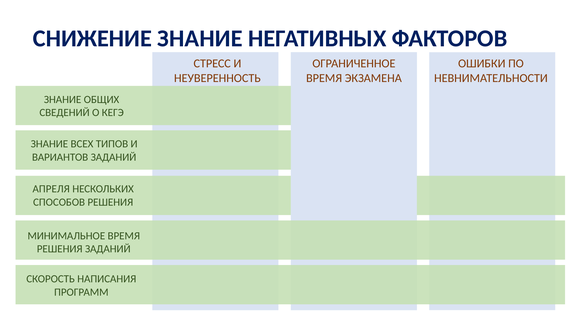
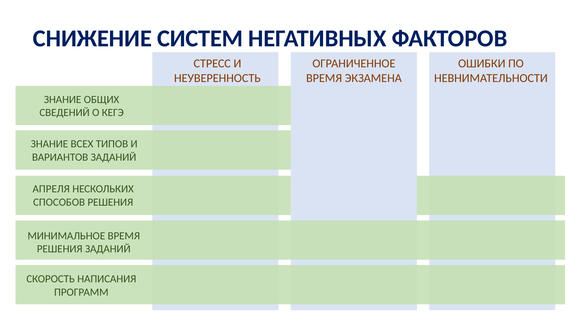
СНИЖЕНИЕ ЗНАНИЕ: ЗНАНИЕ -> СИСТЕМ
